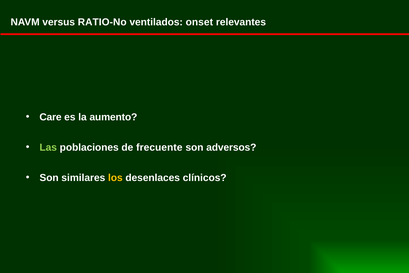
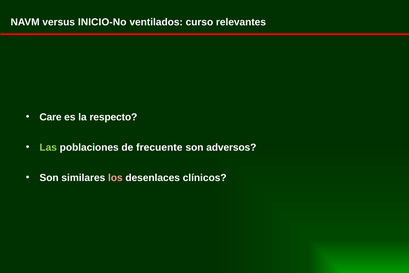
RATIO-No: RATIO-No -> INICIO-No
onset: onset -> curso
aumento: aumento -> respecto
los colour: yellow -> pink
